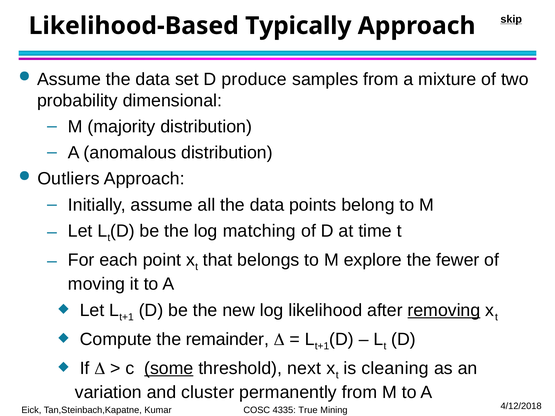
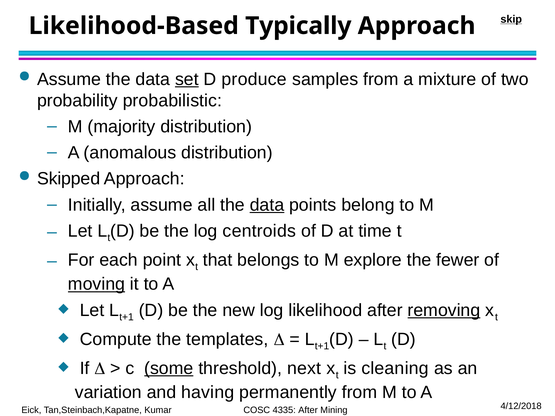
set underline: none -> present
dimensional: dimensional -> probabilistic
Outliers: Outliers -> Skipped
data at (267, 205) underline: none -> present
matching: matching -> centroids
moving underline: none -> present
remainder: remainder -> templates
cluster: cluster -> having
True at (308, 410): True -> After
